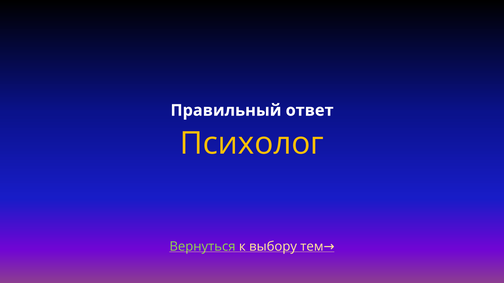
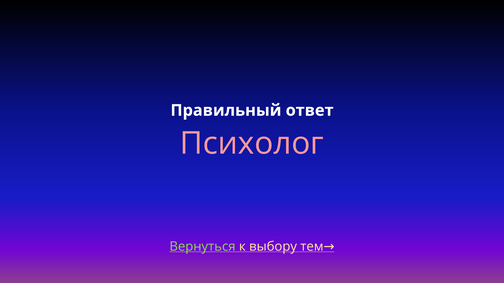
Психолог colour: yellow -> pink
